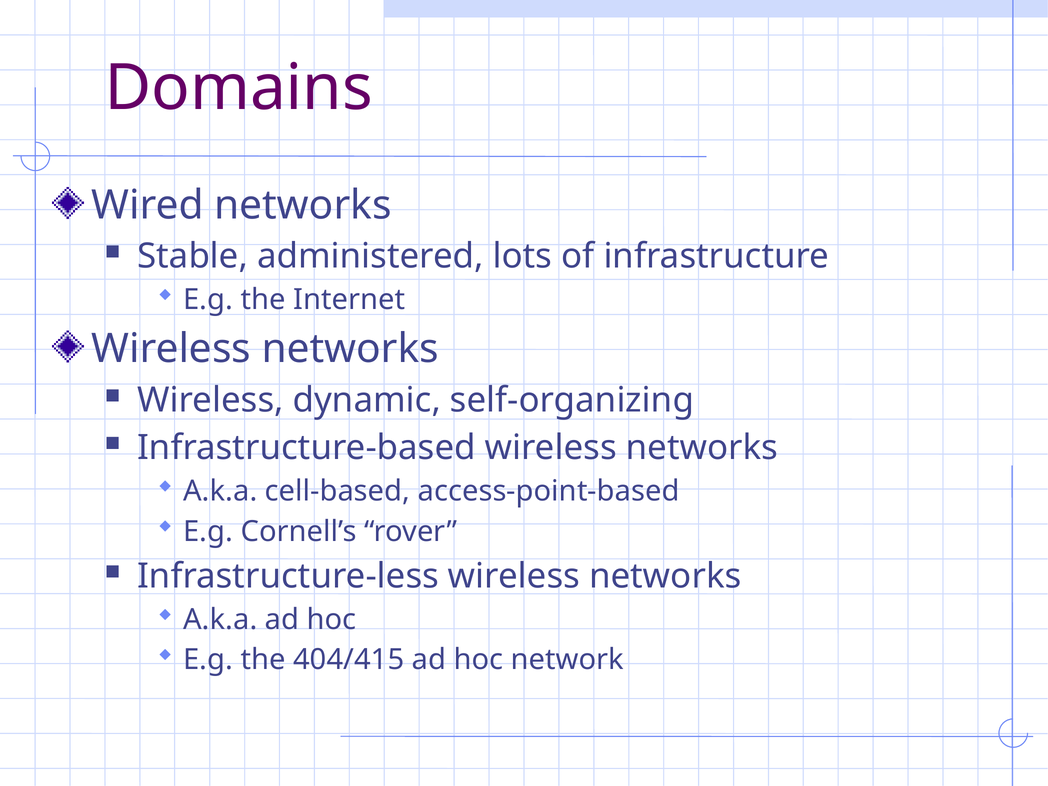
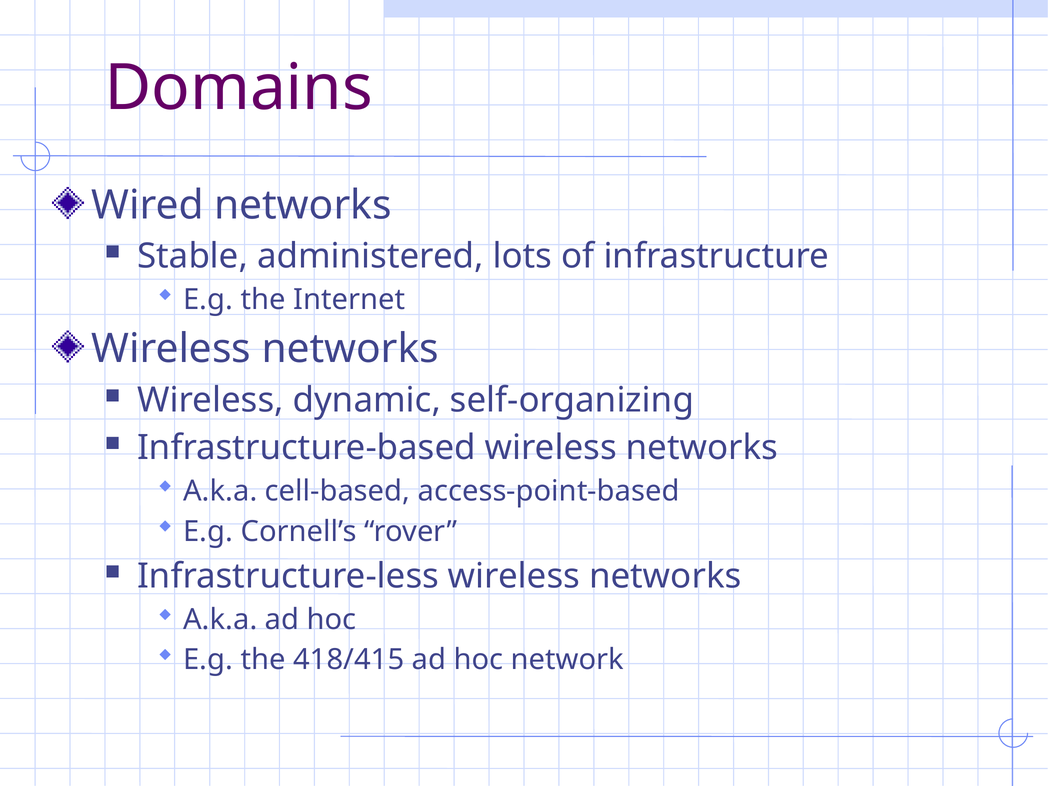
404/415: 404/415 -> 418/415
